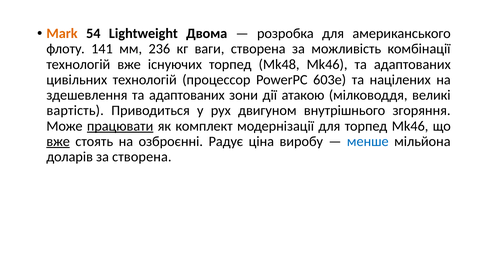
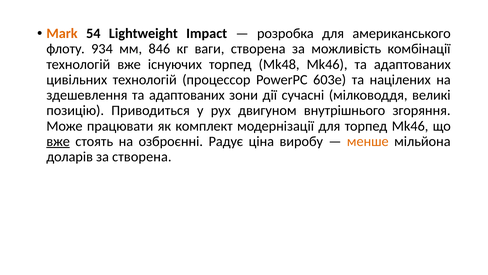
Двома: Двома -> Impact
141: 141 -> 934
236: 236 -> 846
атакою: атакою -> сучасні
вартість: вартість -> позицію
працювати underline: present -> none
менше colour: blue -> orange
